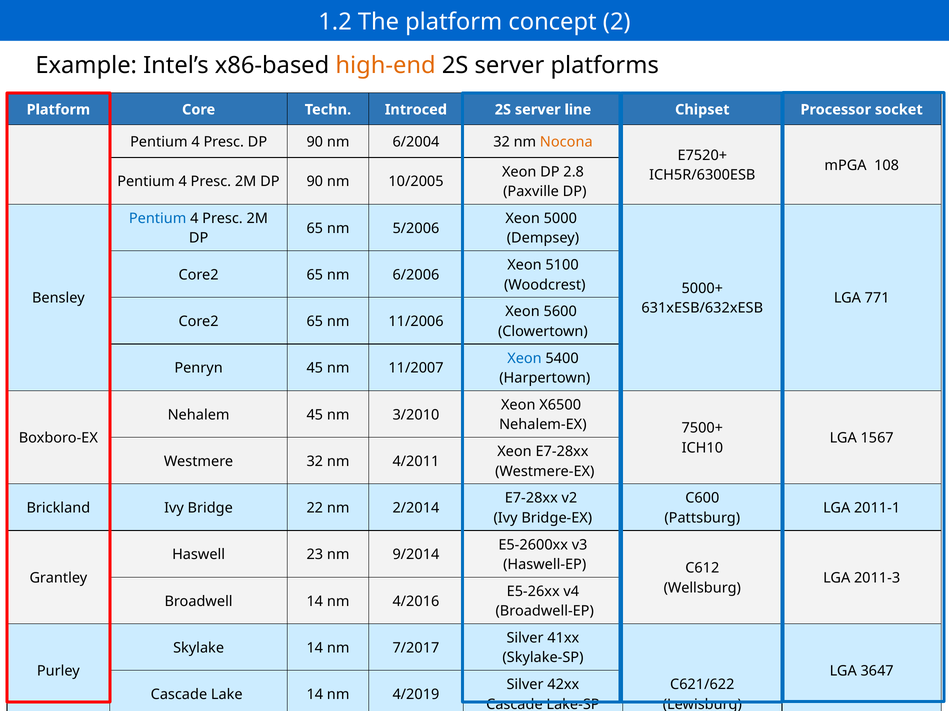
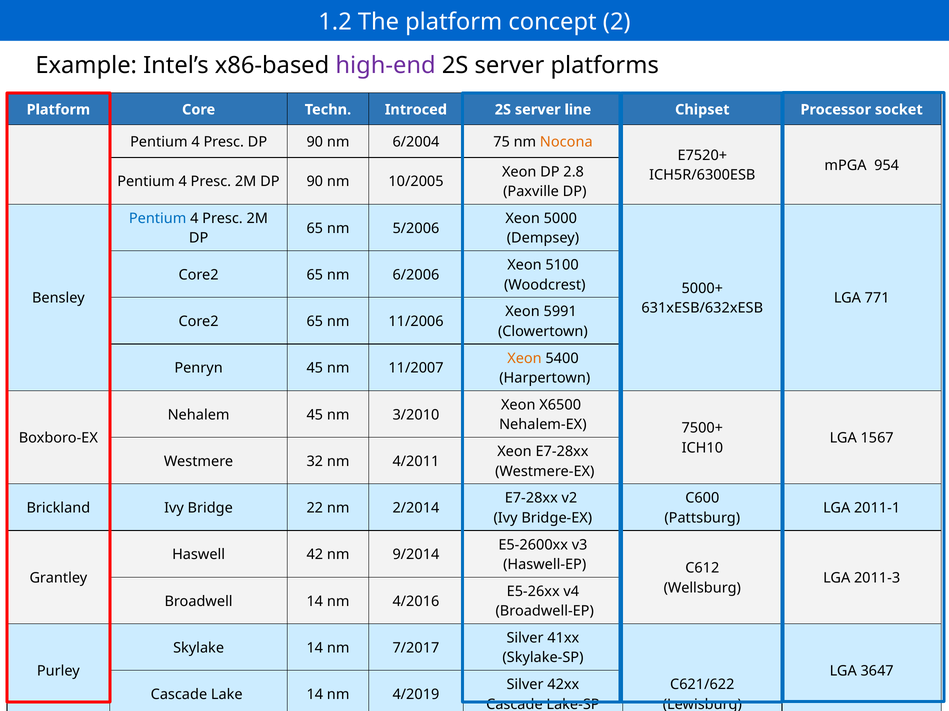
high-end colour: orange -> purple
6/2004 32: 32 -> 75
108: 108 -> 954
5600: 5600 -> 5991
Xeon at (524, 359) colour: blue -> orange
23: 23 -> 42
